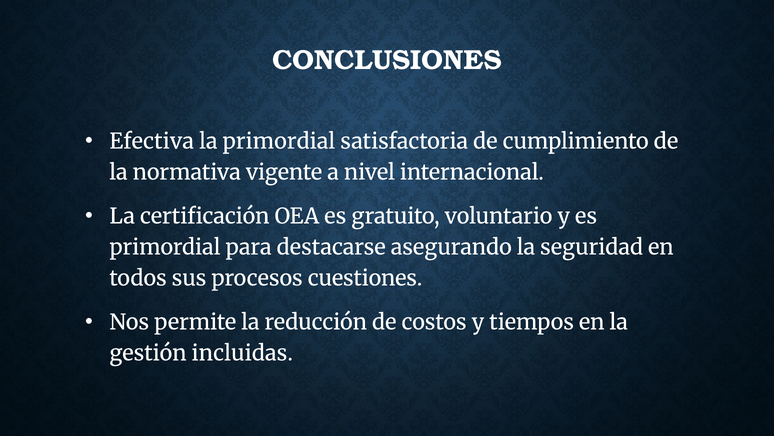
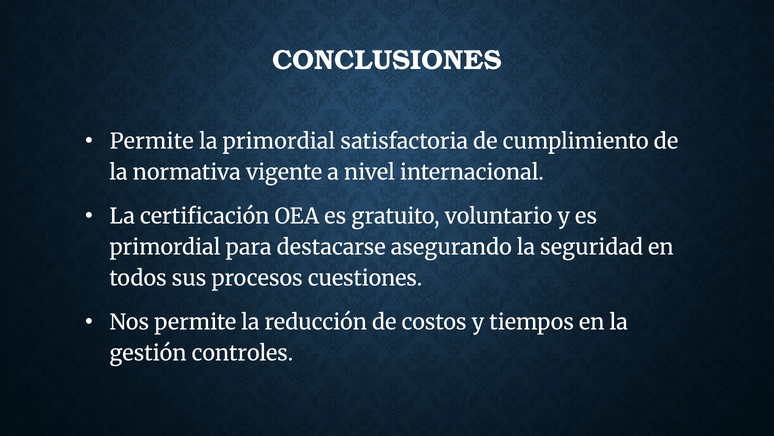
Efectiva at (152, 141): Efectiva -> Permite
incluidas: incluidas -> controles
